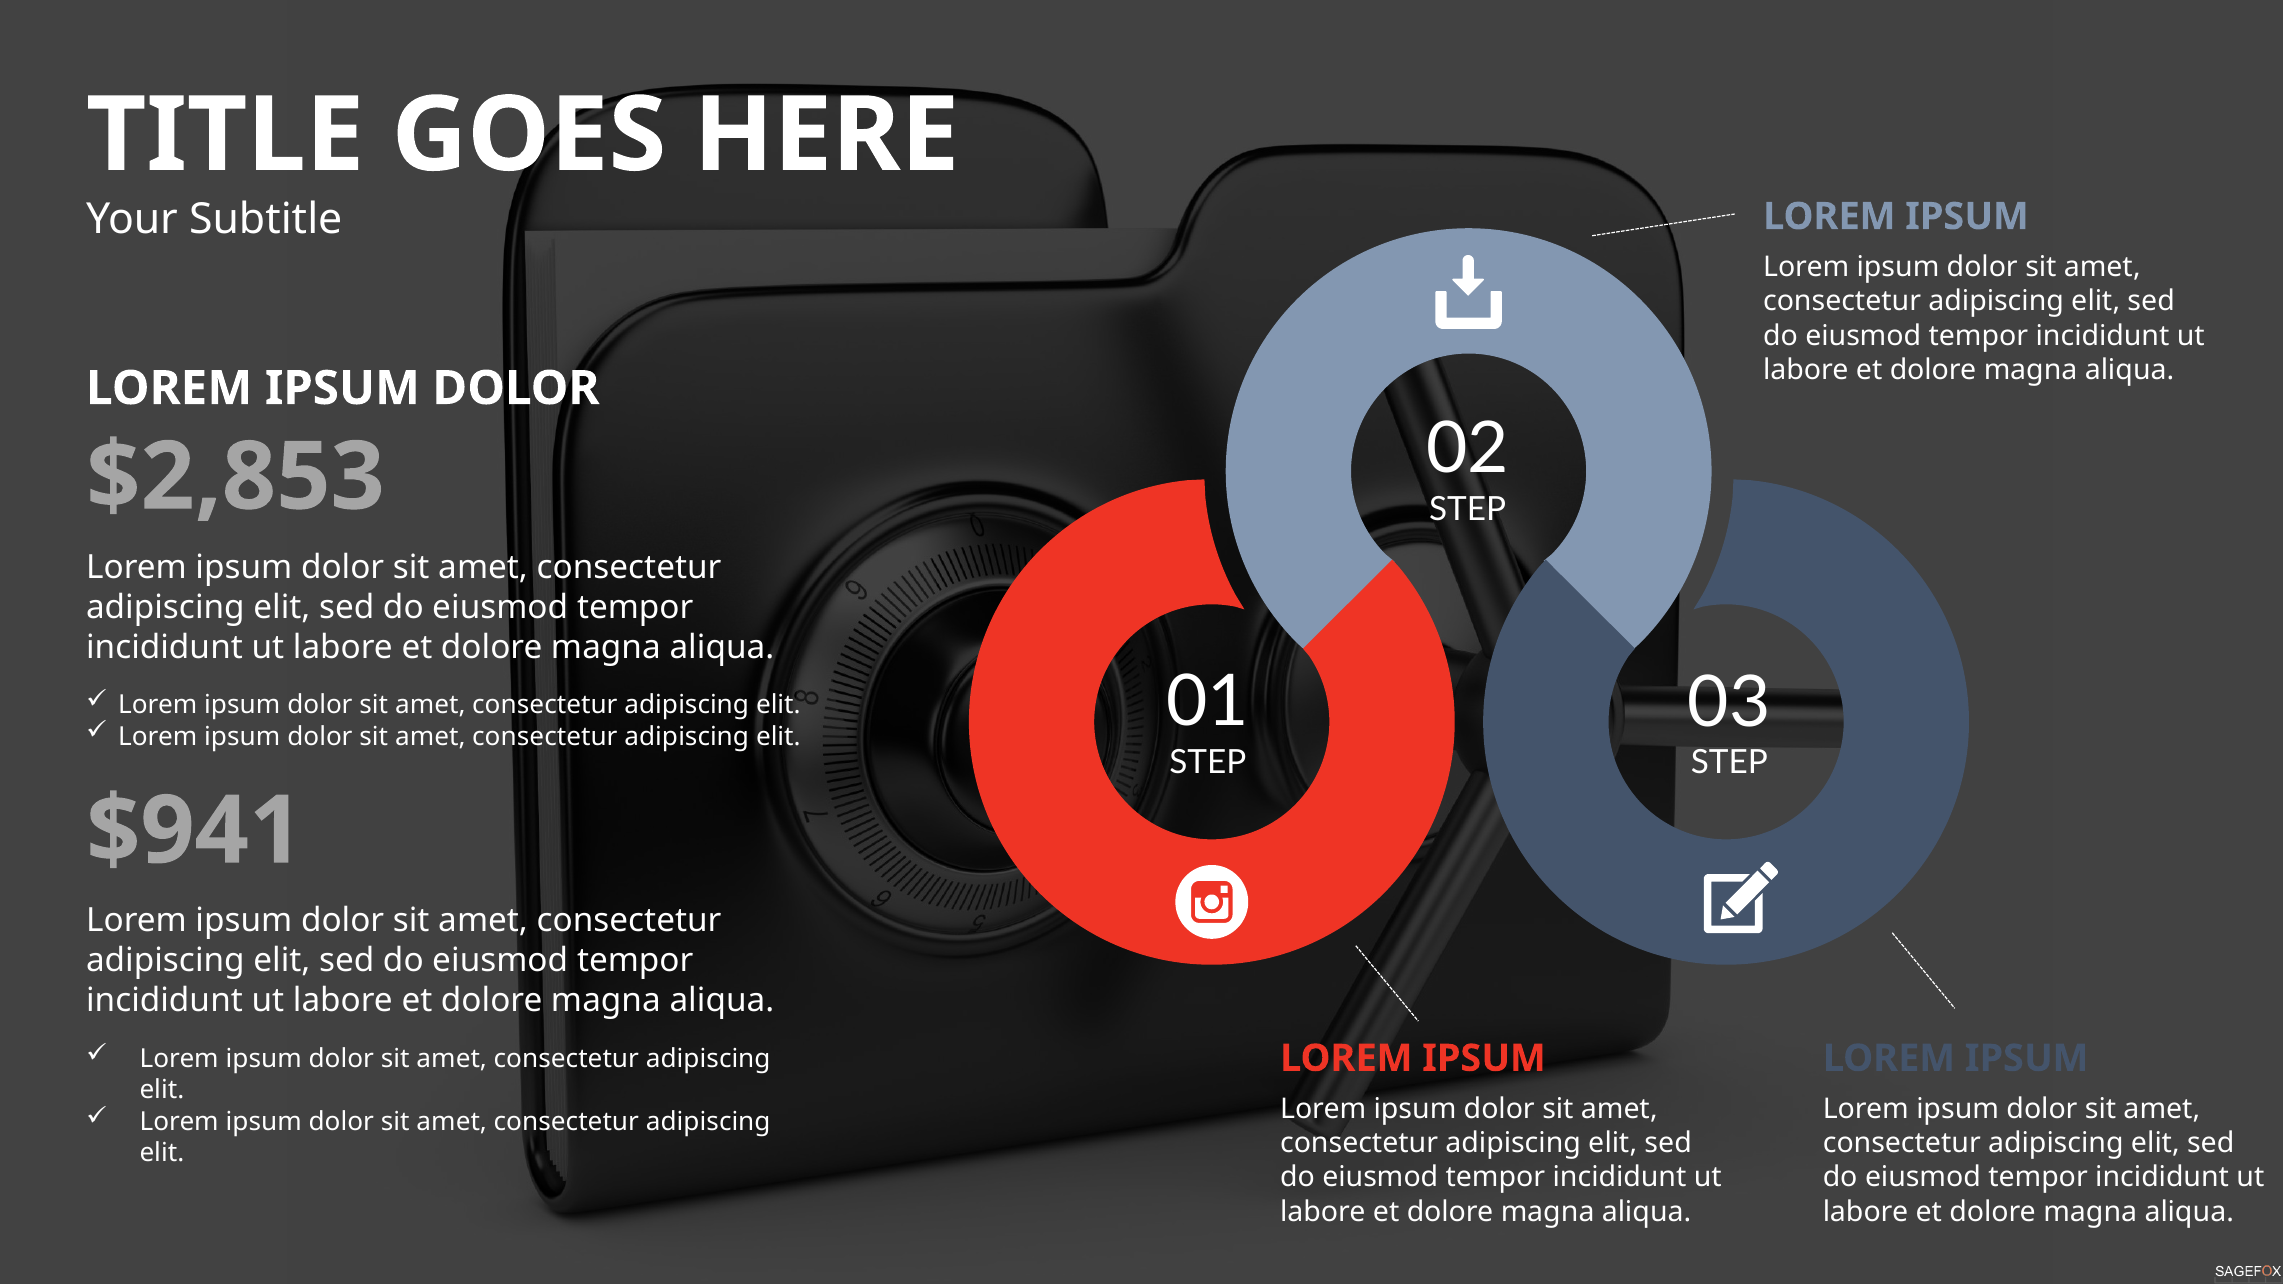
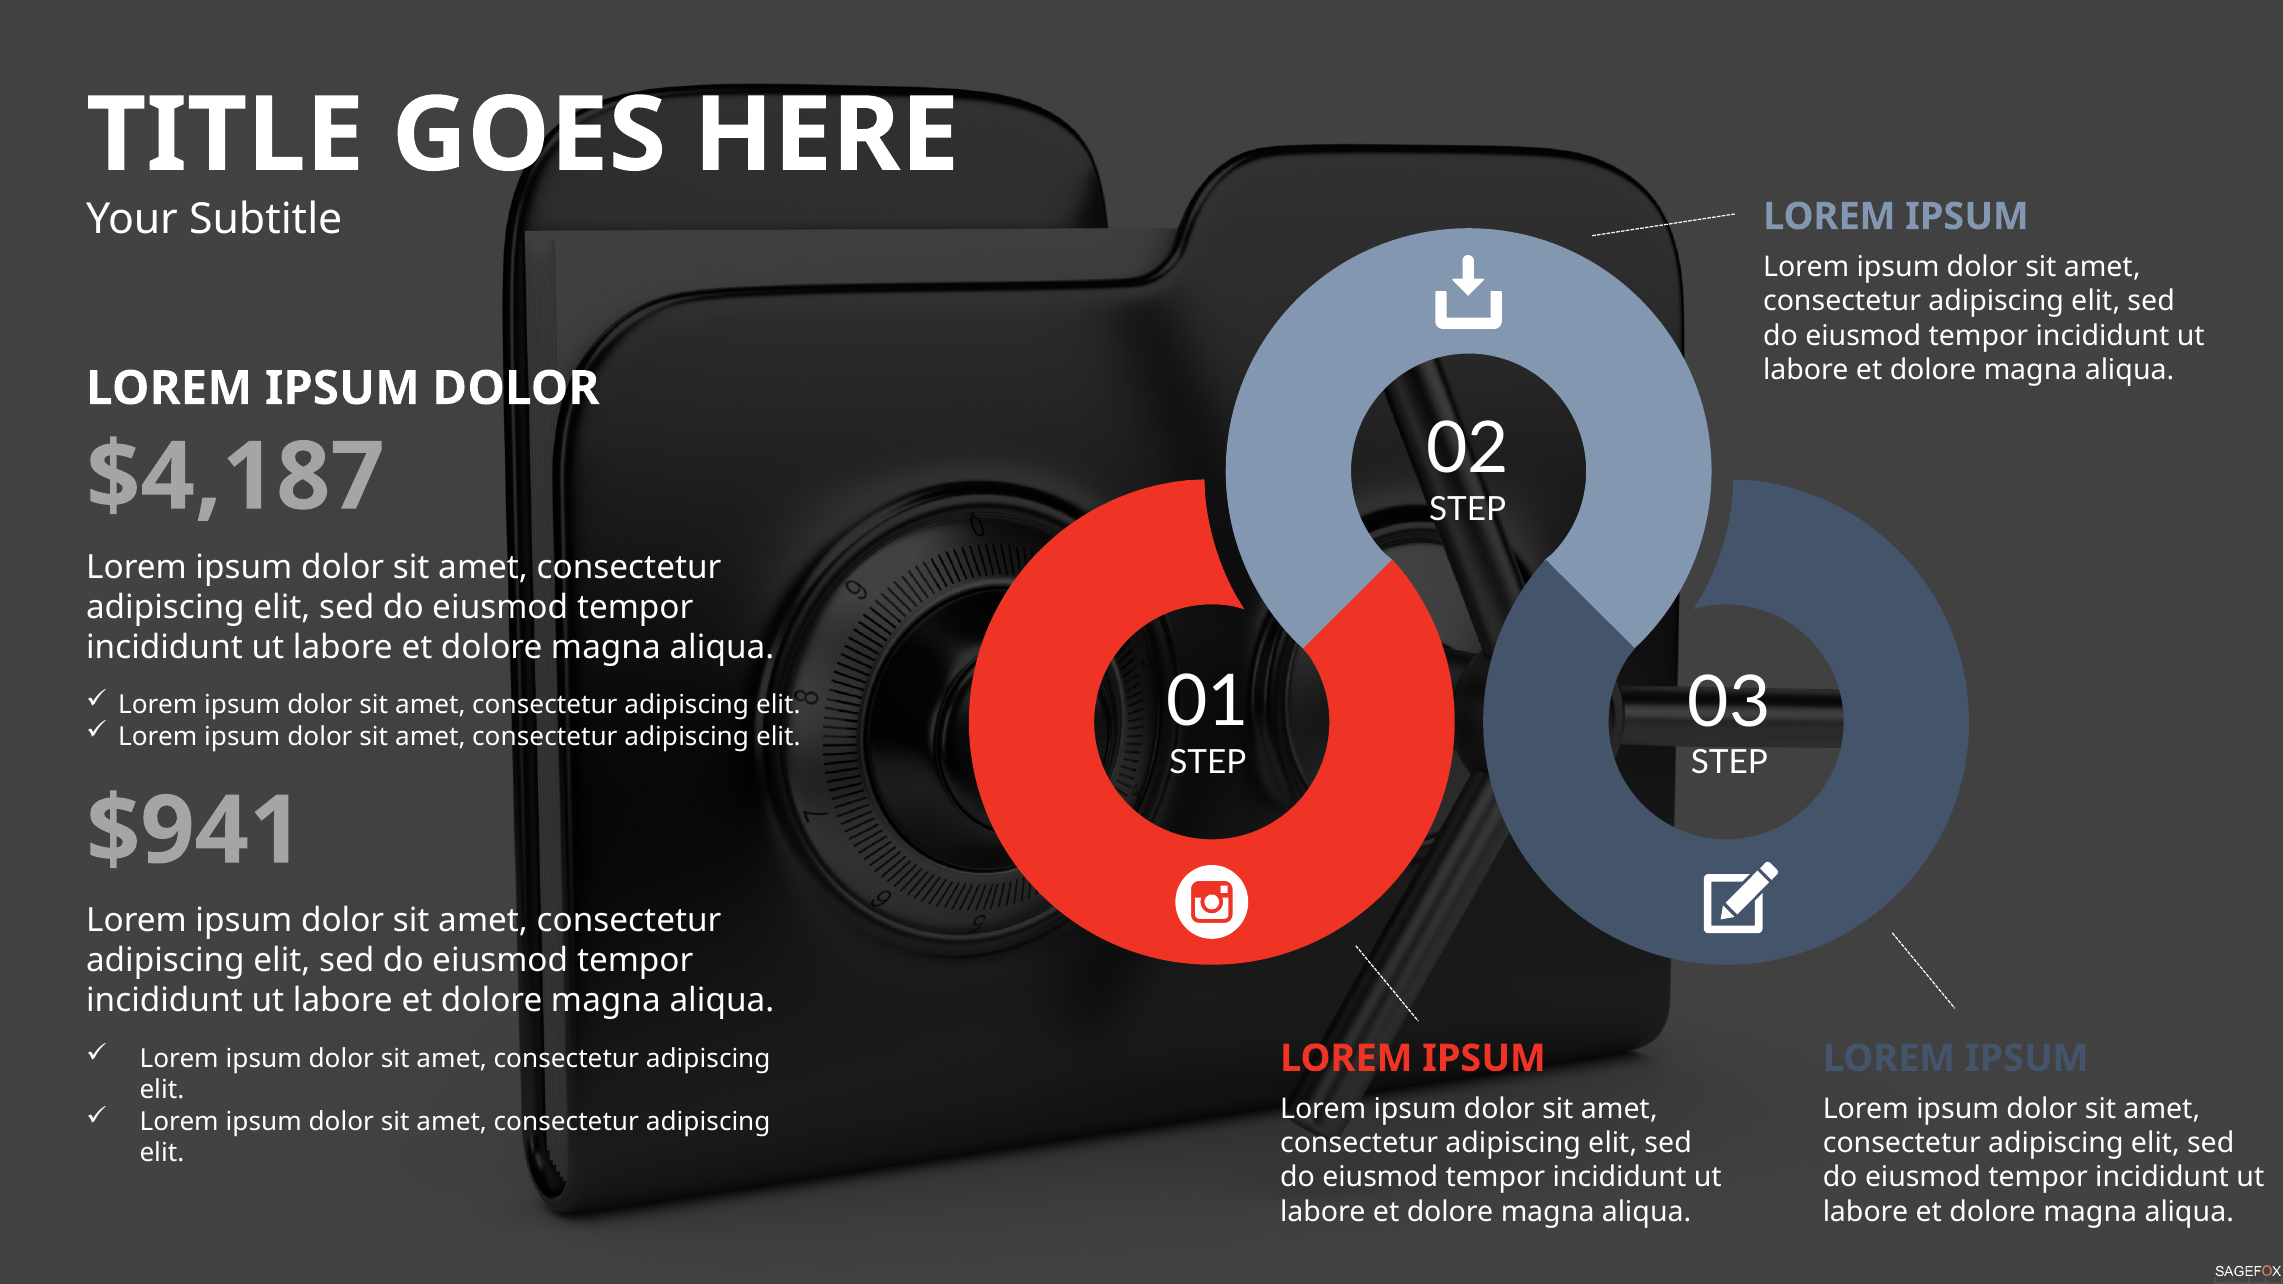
$2,853: $2,853 -> $4,187
